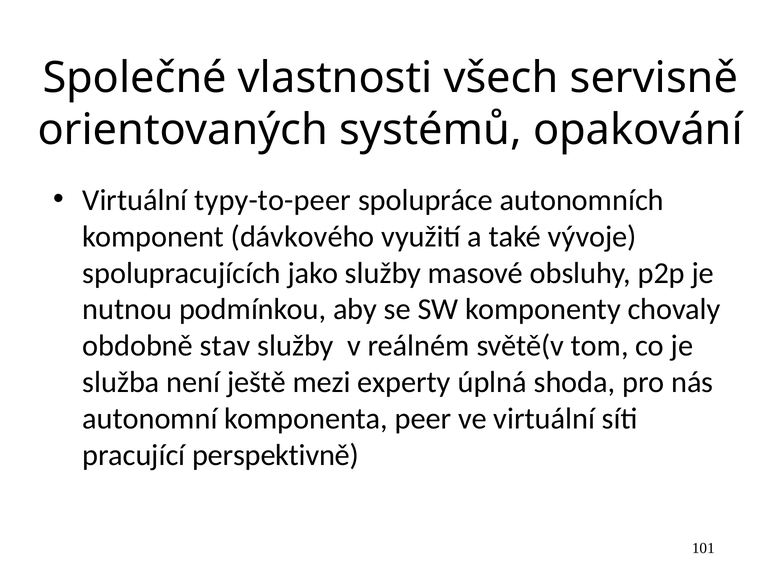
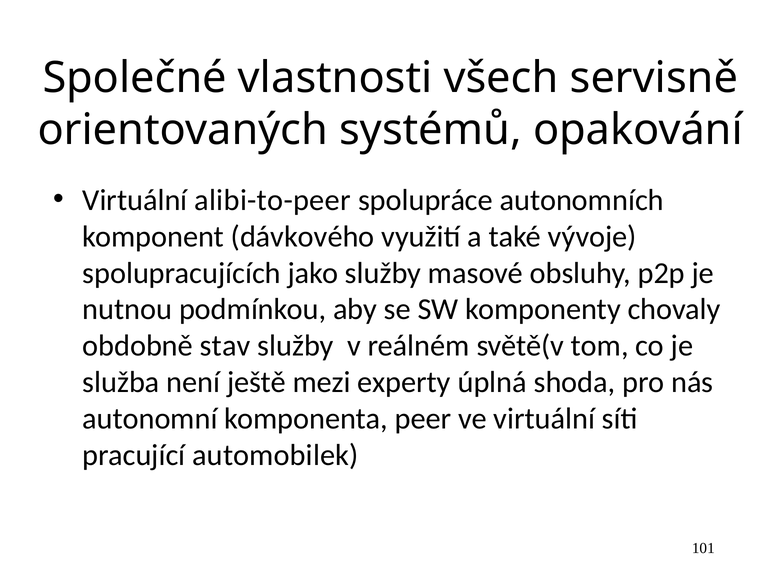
typy-to-peer: typy-to-peer -> alibi-to-peer
perspektivně: perspektivně -> automobilek
